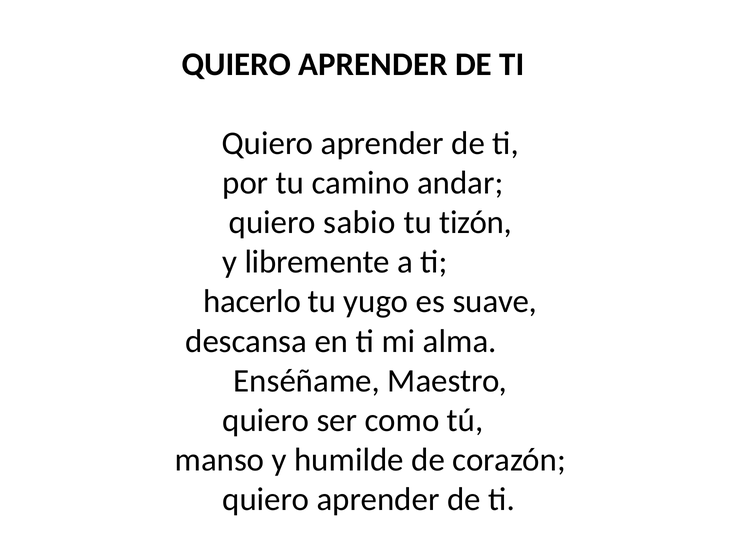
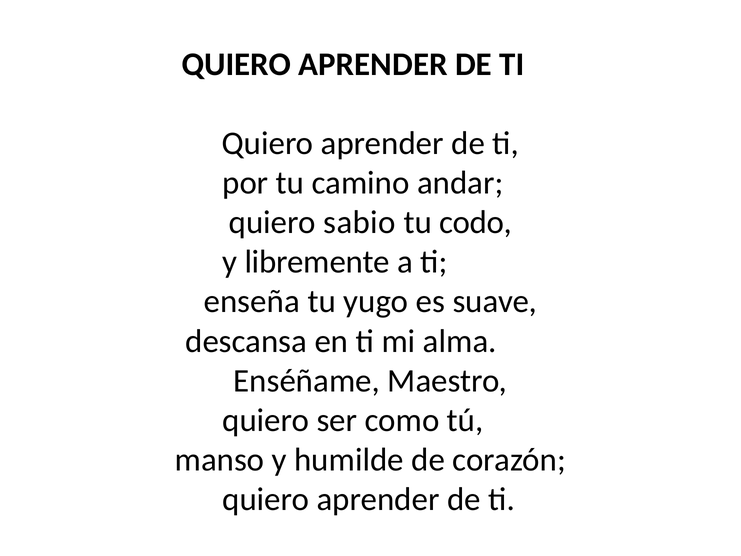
tizón: tizón -> codo
hacerlo: hacerlo -> enseña
